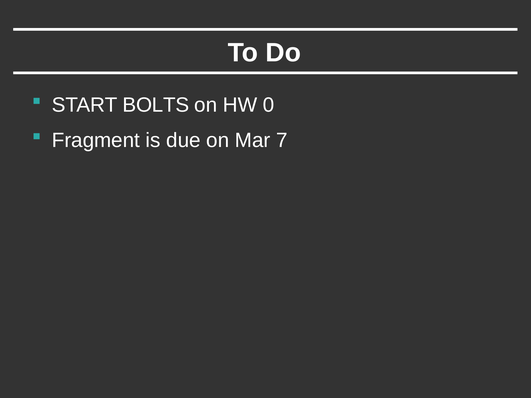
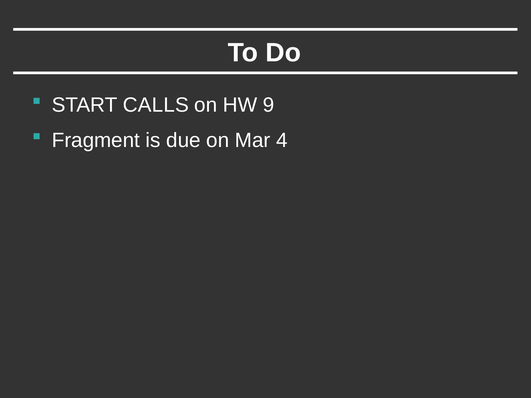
BOLTS: BOLTS -> CALLS
0: 0 -> 9
7: 7 -> 4
